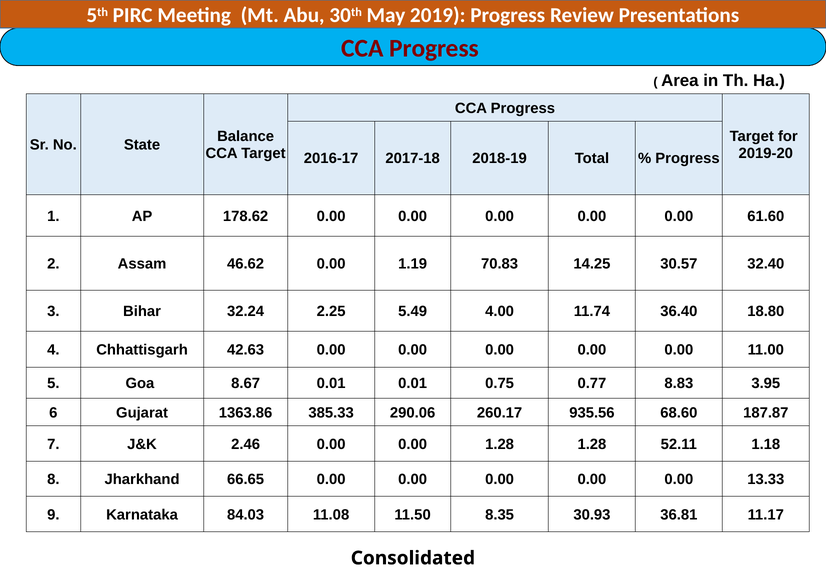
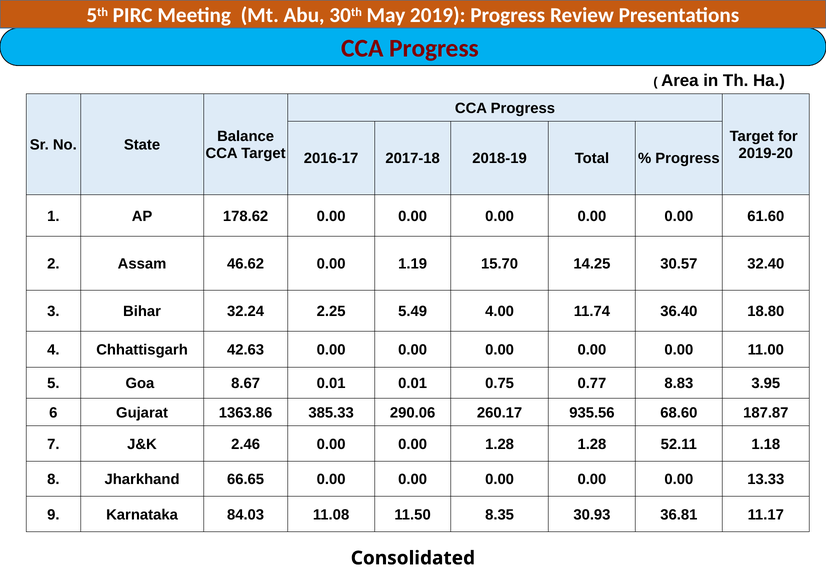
70.83: 70.83 -> 15.70
